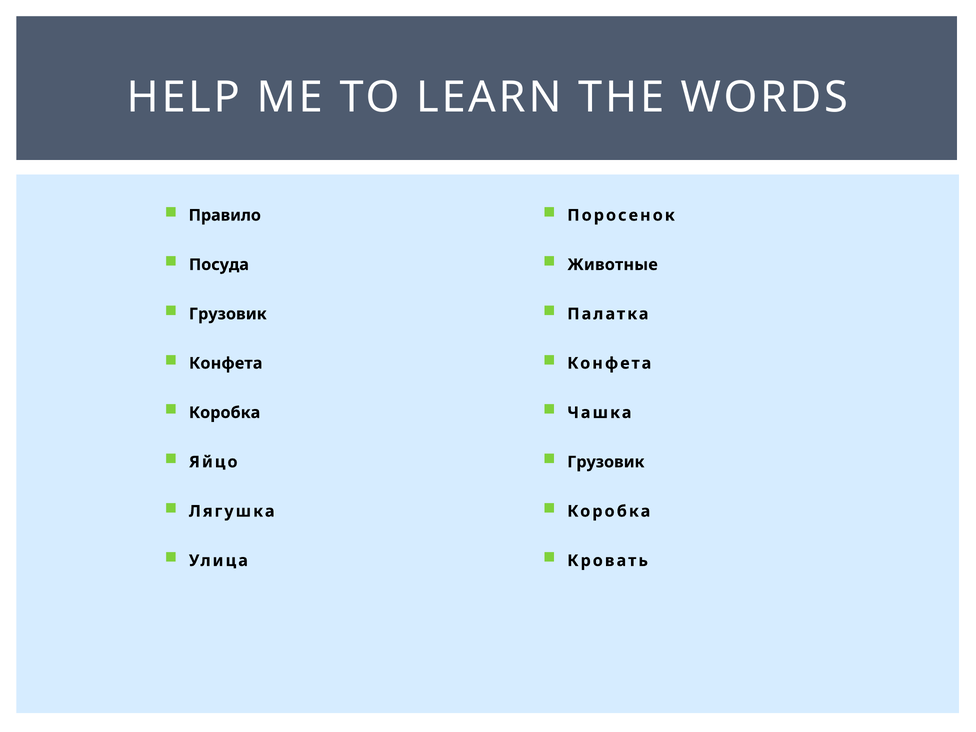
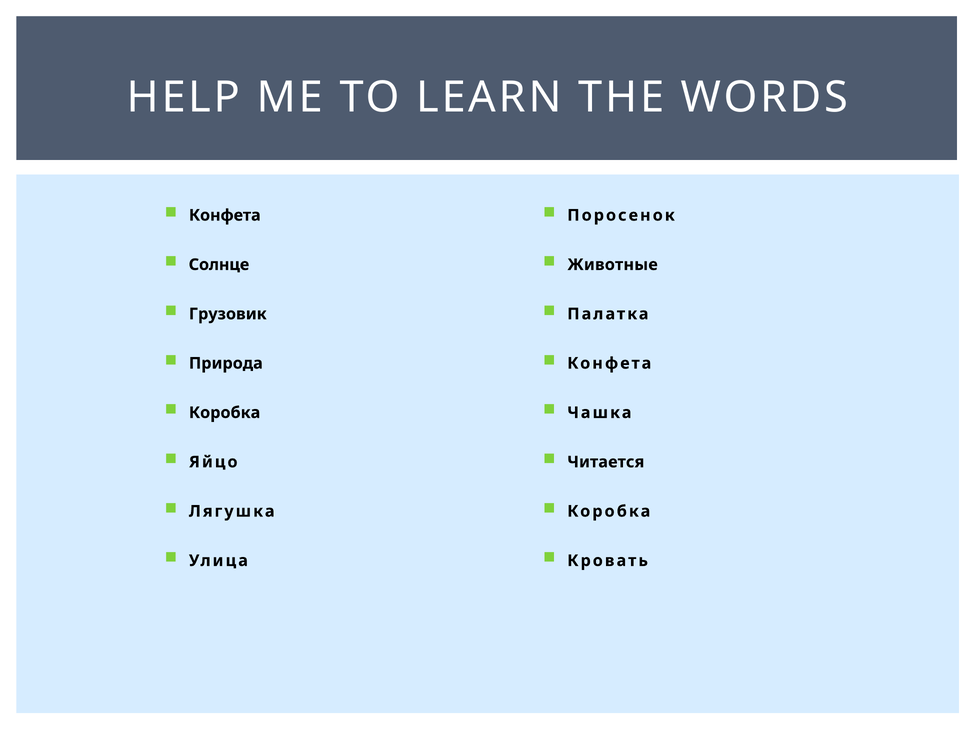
Правило at (225, 215): Правило -> Конфета
Посуда: Посуда -> Солнце
Конфета at (226, 363): Конфета -> Природа
Грузовик at (606, 462): Грузовик -> Читается
